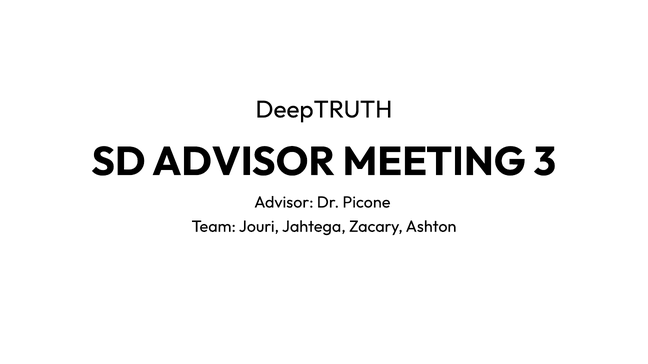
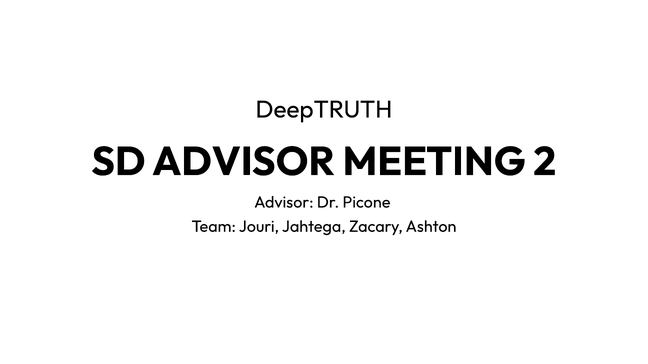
3: 3 -> 2
